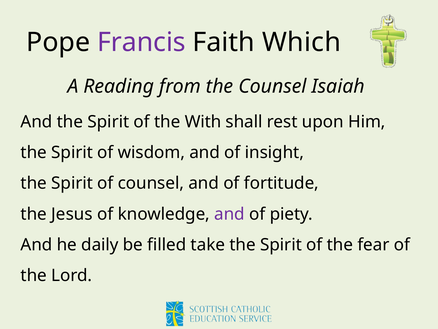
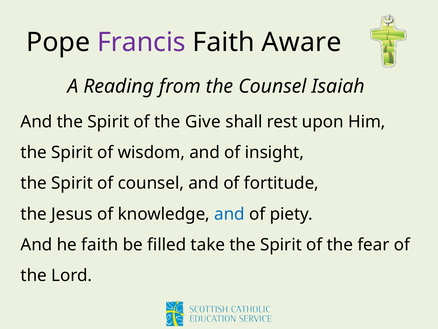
Which: Which -> Aware
With: With -> Give
and at (229, 214) colour: purple -> blue
he daily: daily -> faith
